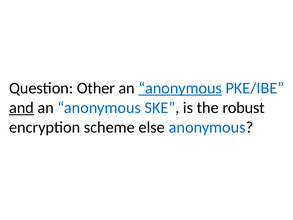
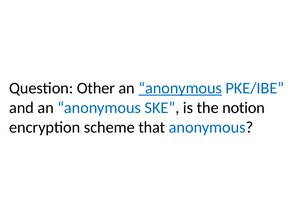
and underline: present -> none
robust: robust -> notion
else: else -> that
